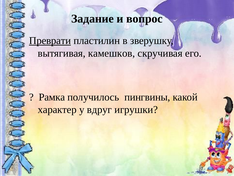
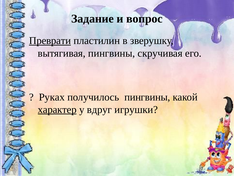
вытягивая камешков: камешков -> пингвины
Рамка: Рамка -> Руках
характер underline: none -> present
